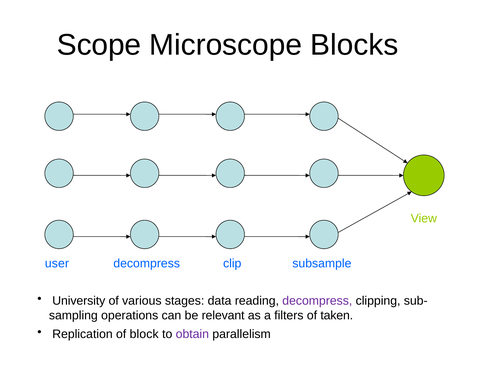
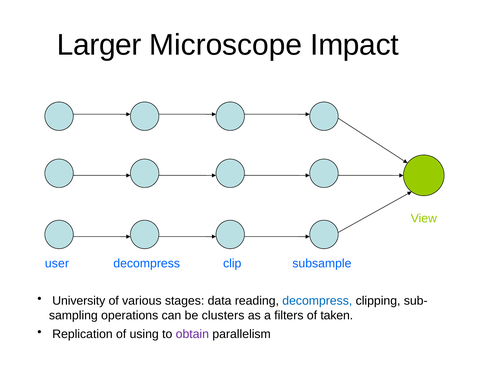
Scope: Scope -> Larger
Blocks: Blocks -> Impact
decompress at (317, 301) colour: purple -> blue
relevant: relevant -> clusters
block: block -> using
